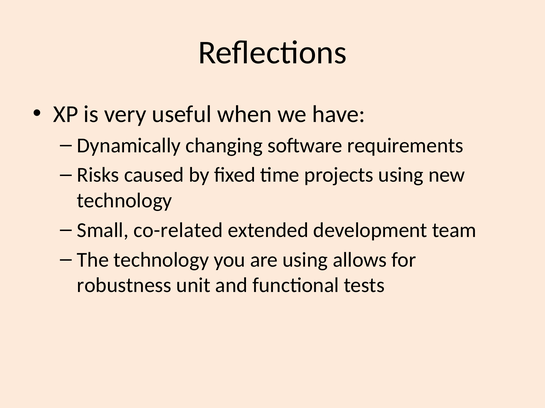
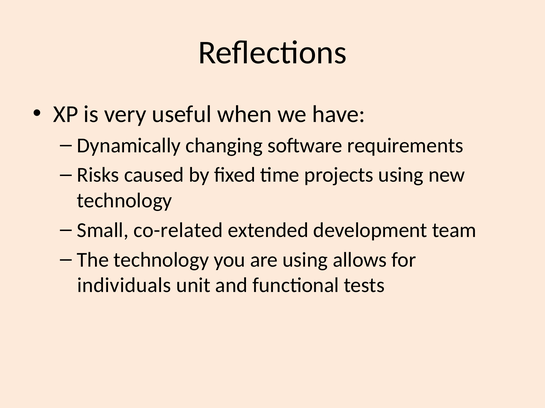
robustness: robustness -> individuals
